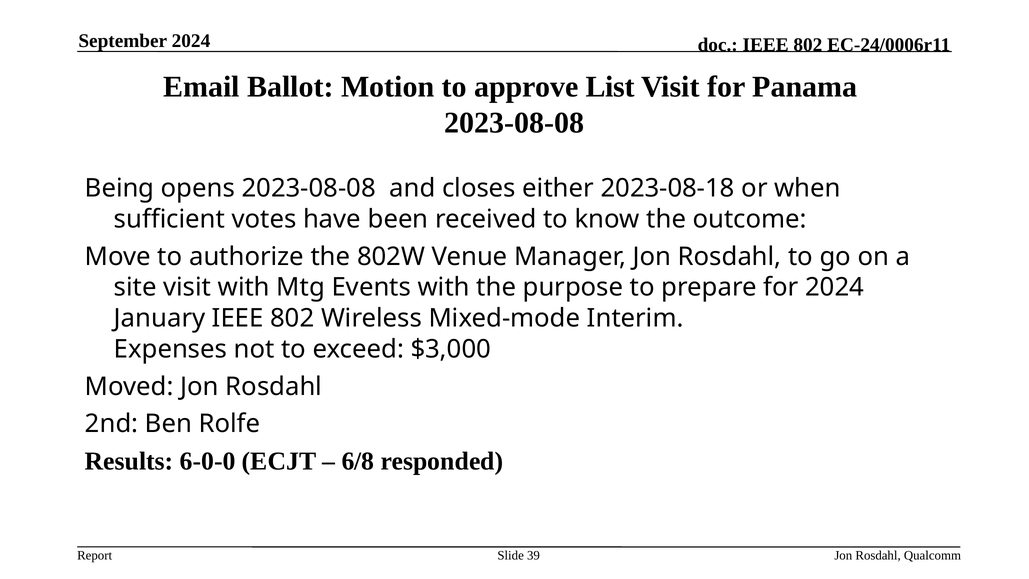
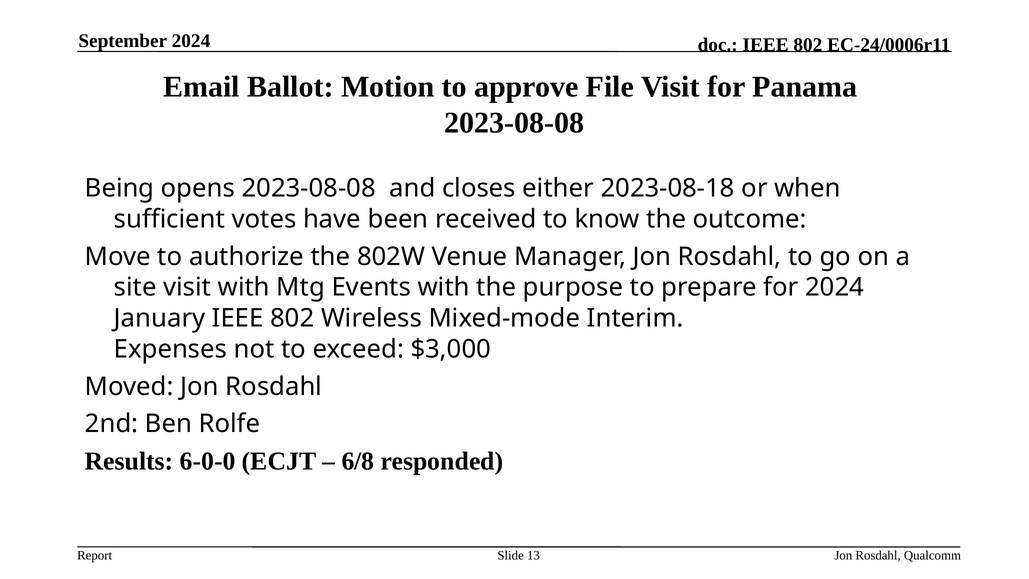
List: List -> File
39: 39 -> 13
